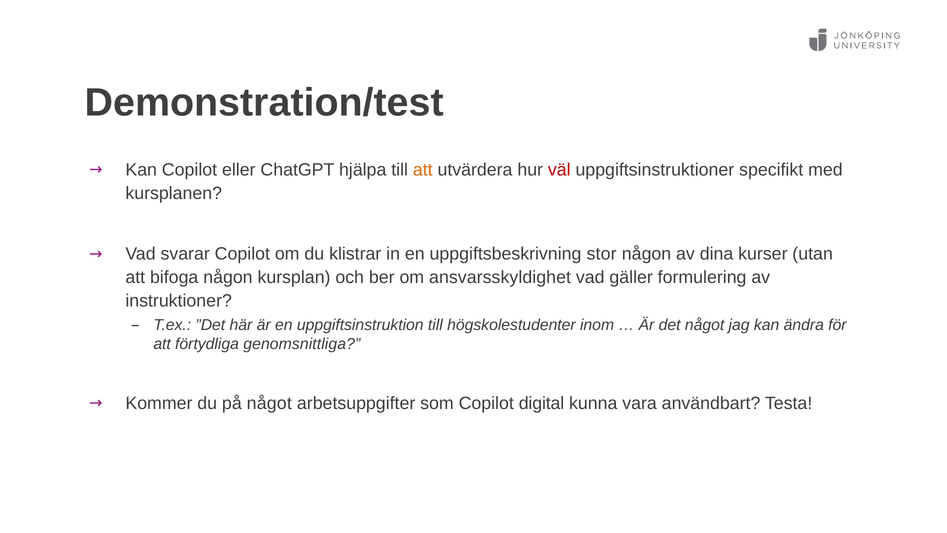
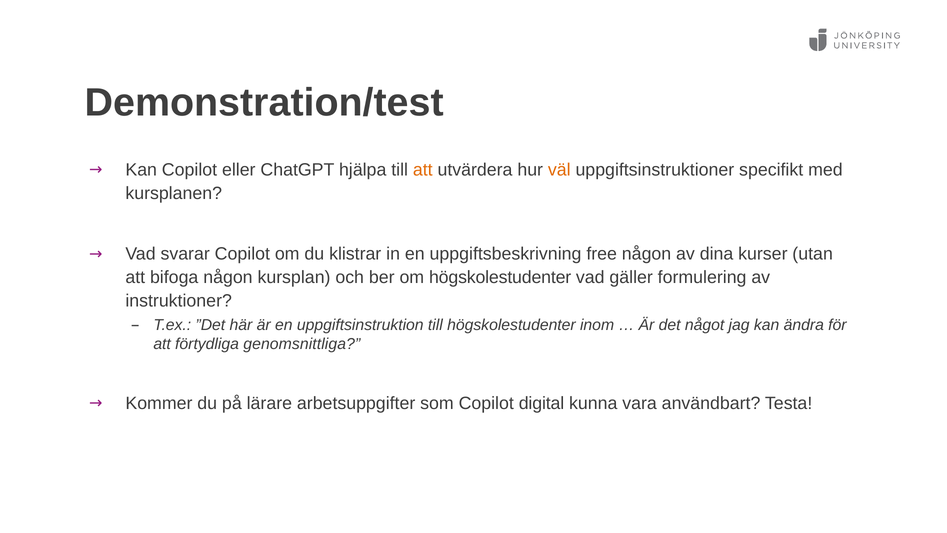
väl colour: red -> orange
stor: stor -> free
om ansvarsskyldighet: ansvarsskyldighet -> högskolestudenter
på något: något -> lärare
